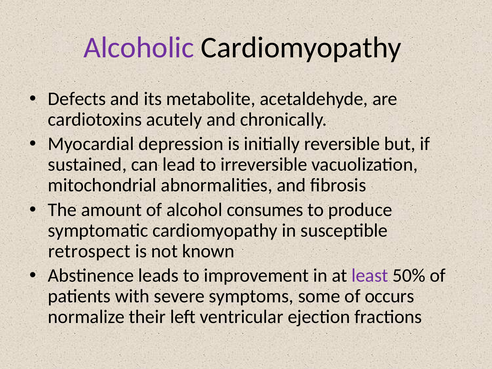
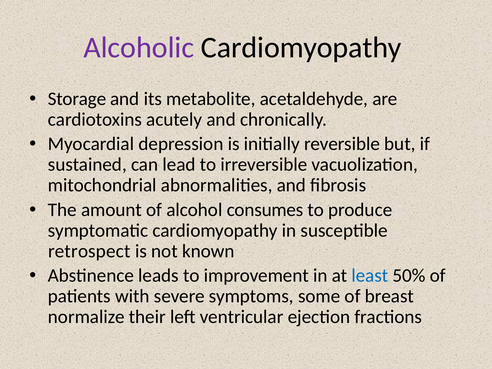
Defects: Defects -> Storage
least colour: purple -> blue
occurs: occurs -> breast
